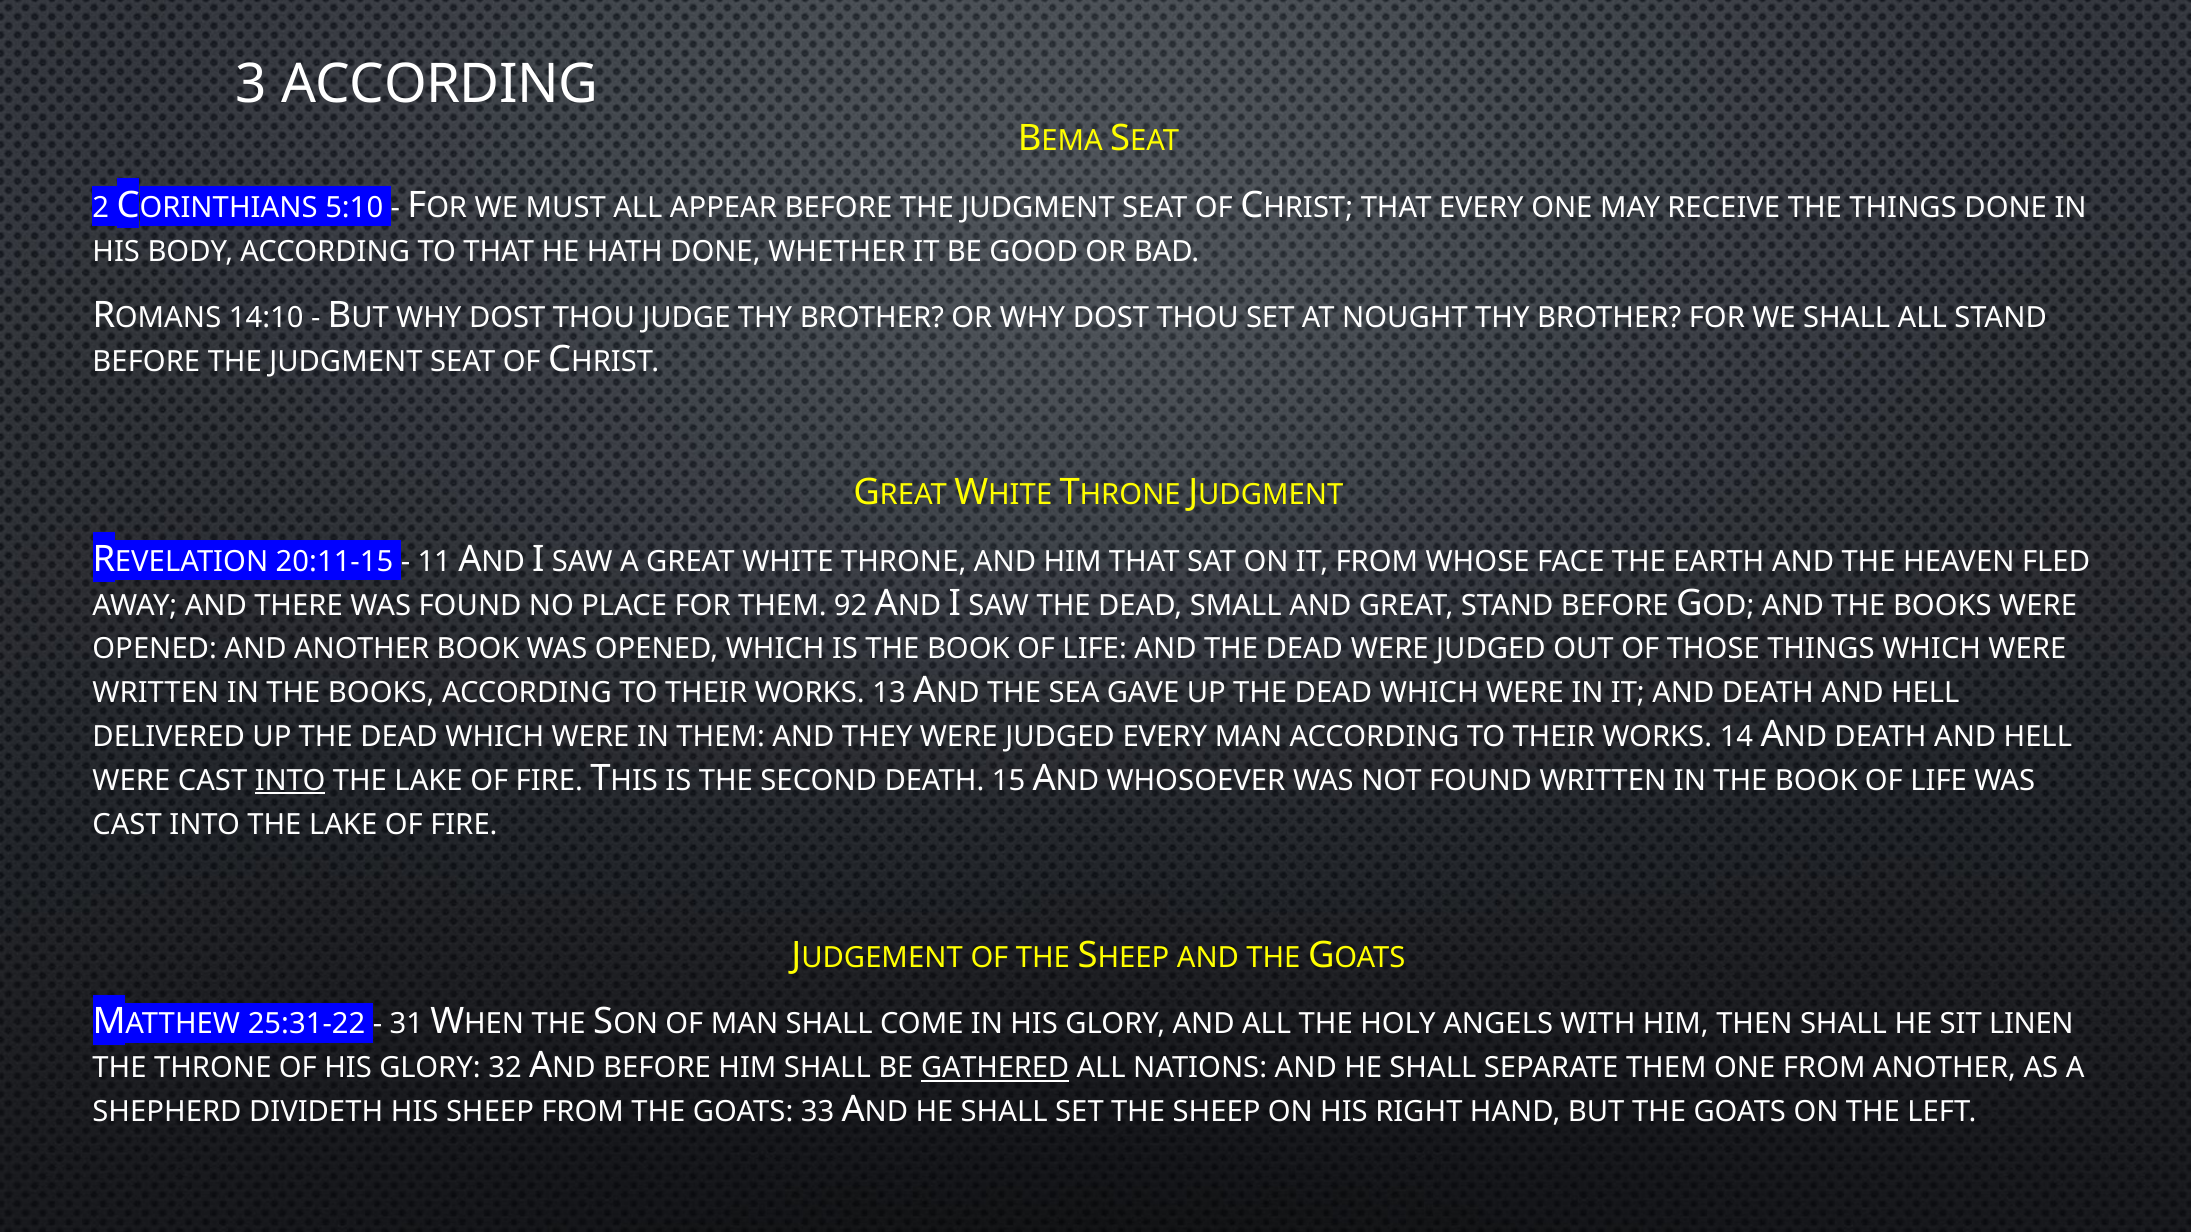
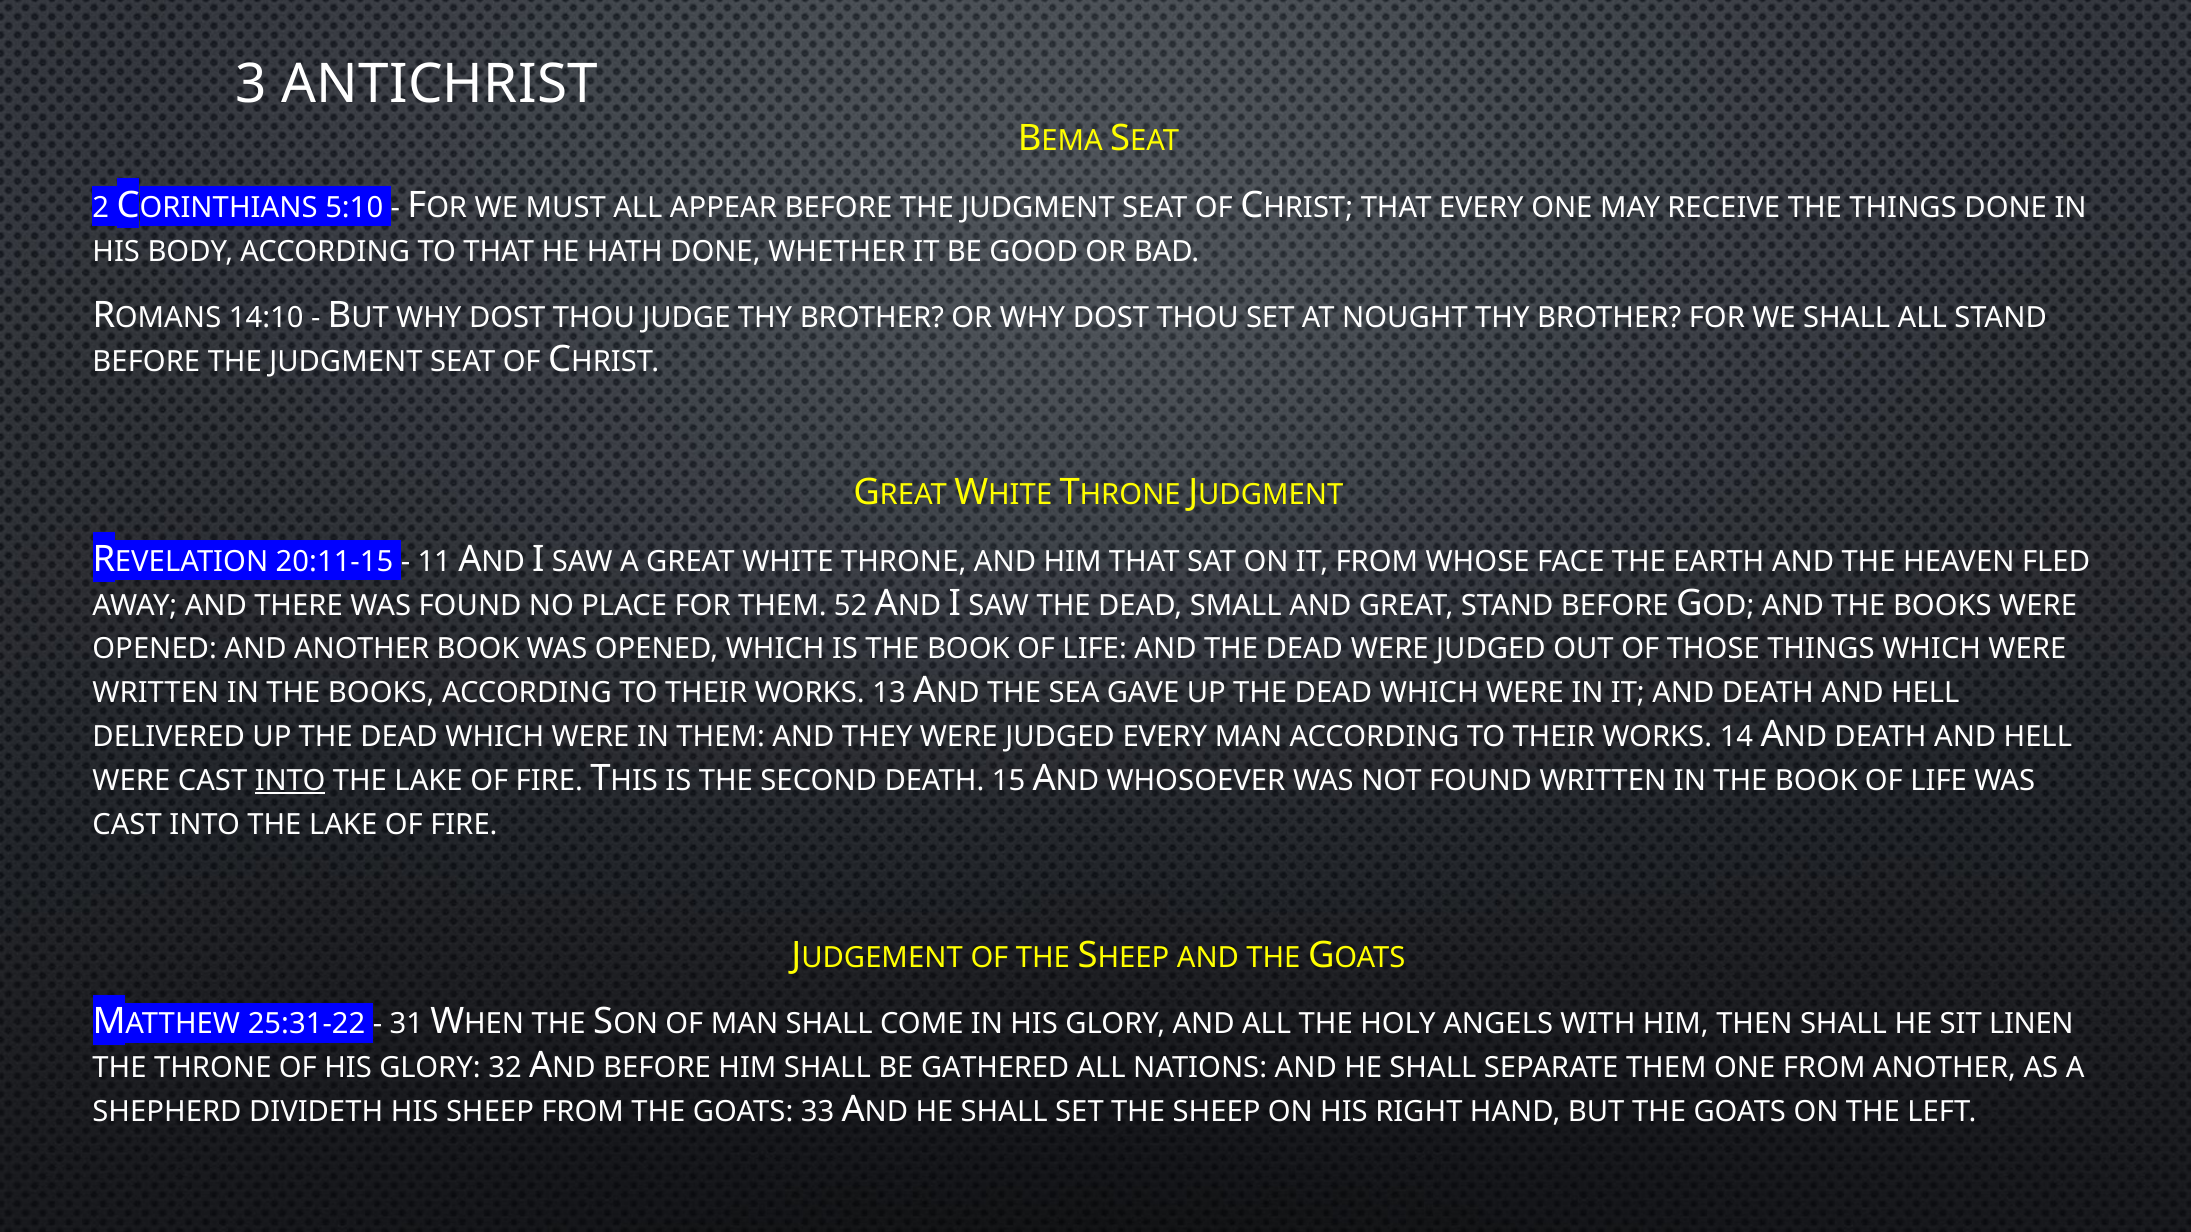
3 ACCORDING: ACCORDING -> ANTICHRIST
92: 92 -> 52
GATHERED underline: present -> none
